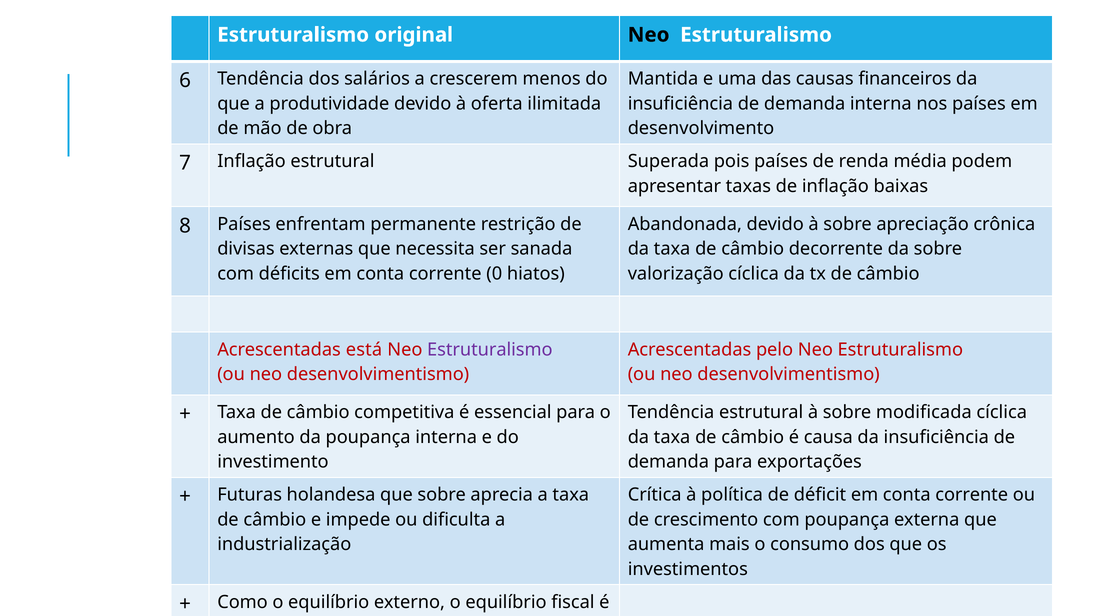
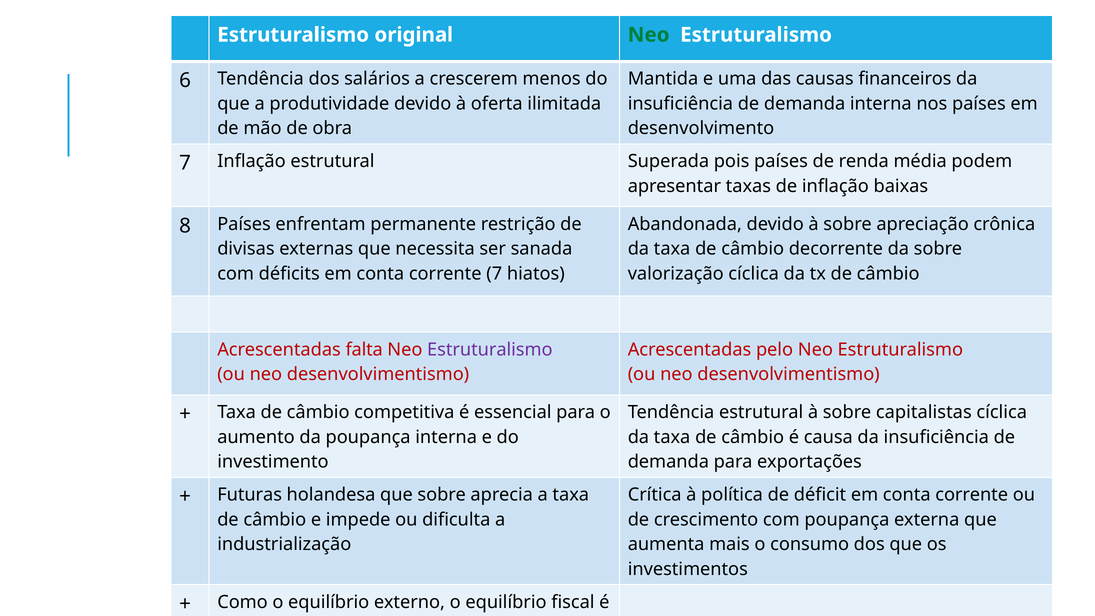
Neo at (649, 35) colour: black -> green
corrente 0: 0 -> 7
está: está -> falta
modificada: modificada -> capitalistas
